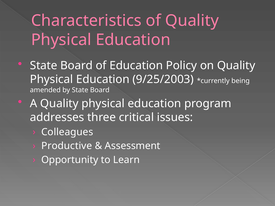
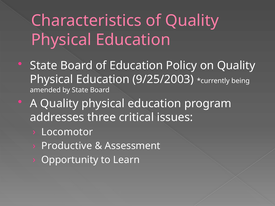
Colleagues: Colleagues -> Locomotor
